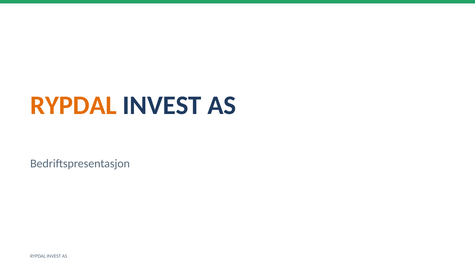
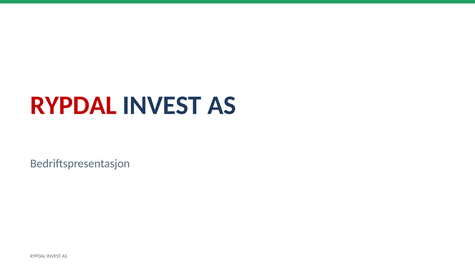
RYPDAL at (73, 105) colour: orange -> red
